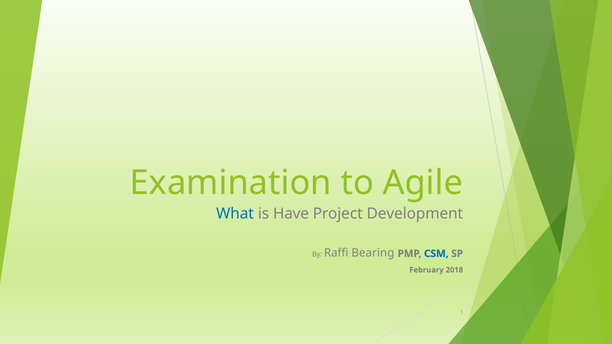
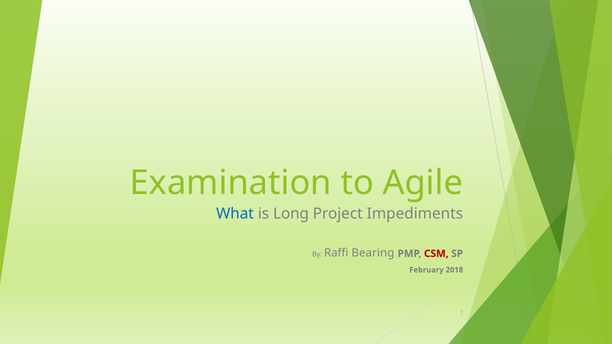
Have: Have -> Long
Development: Development -> Impediments
CSM colour: blue -> red
